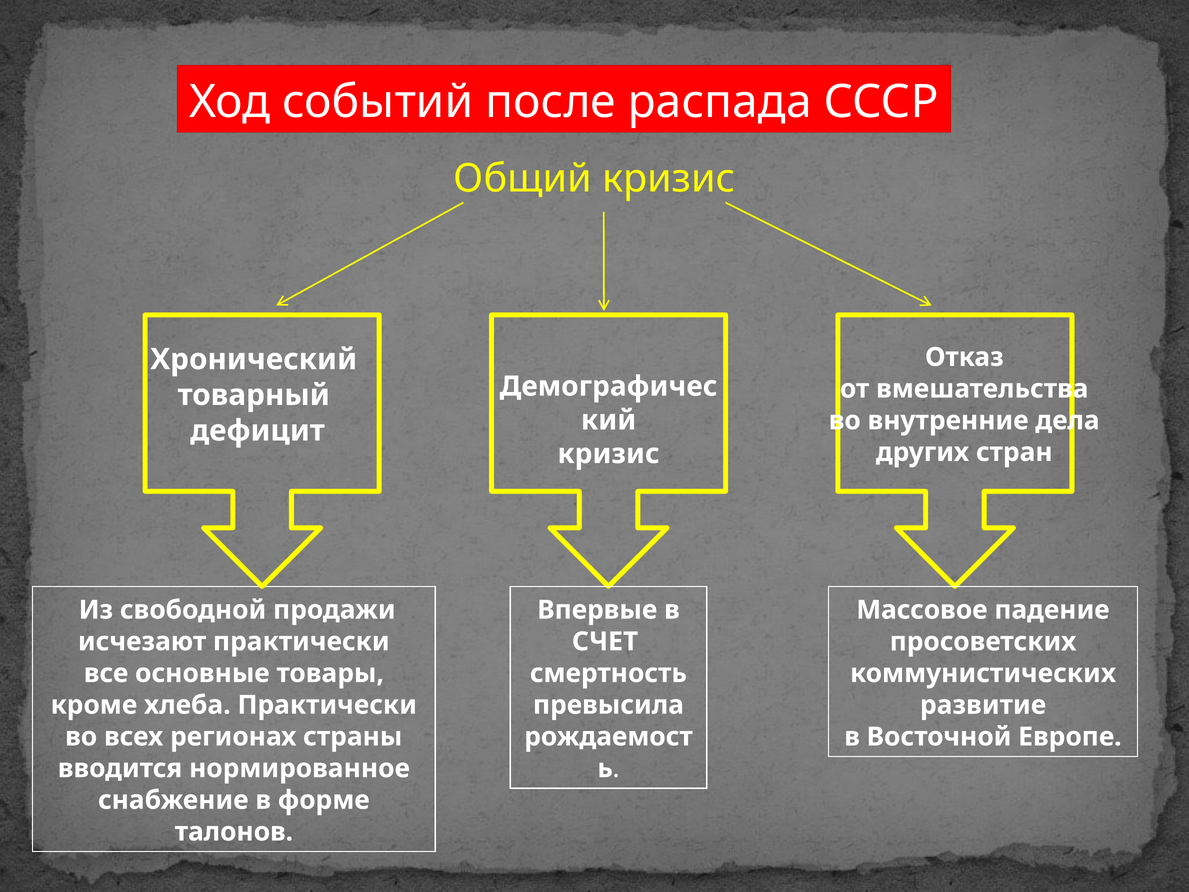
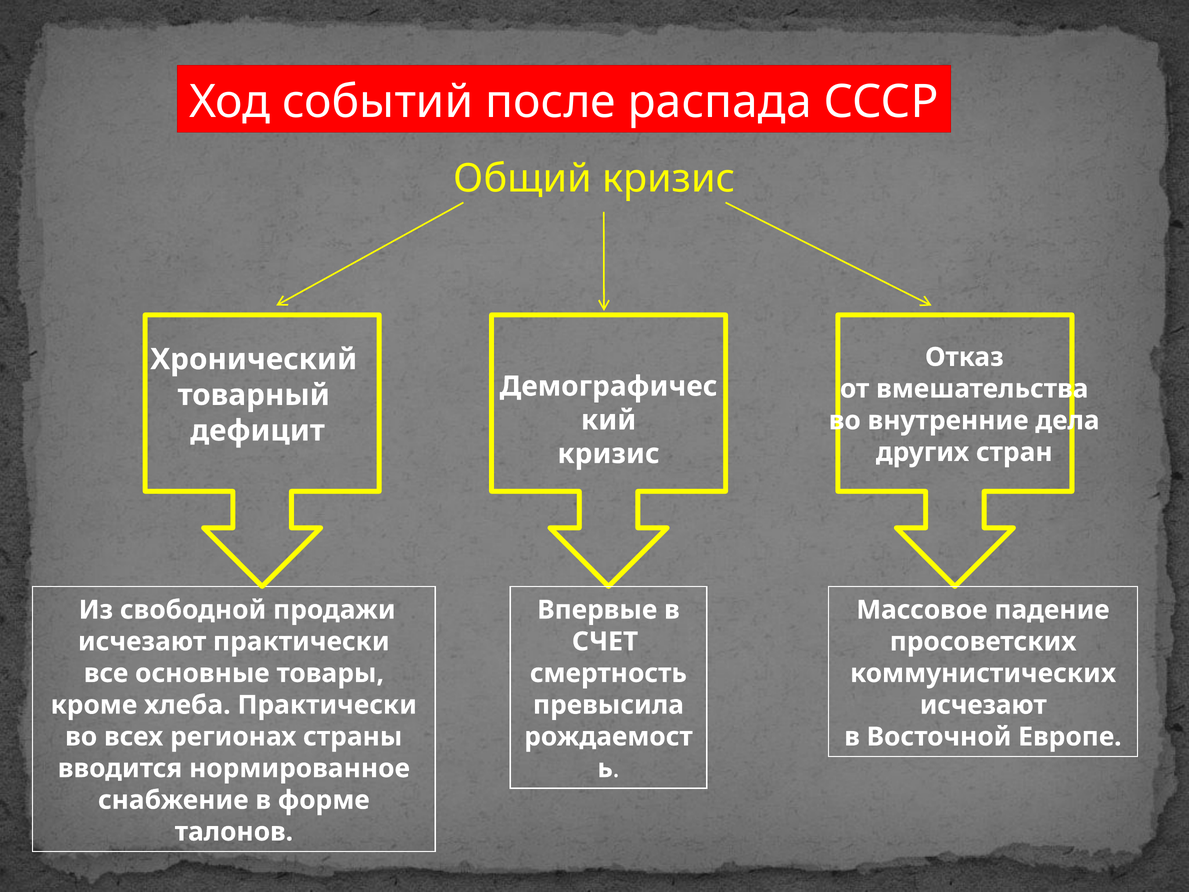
развитие at (983, 705): развитие -> исчезают
